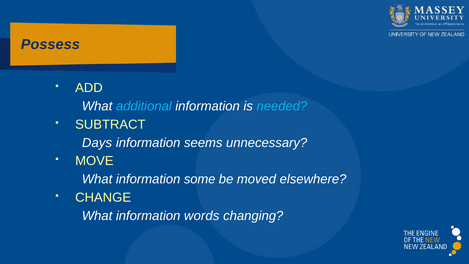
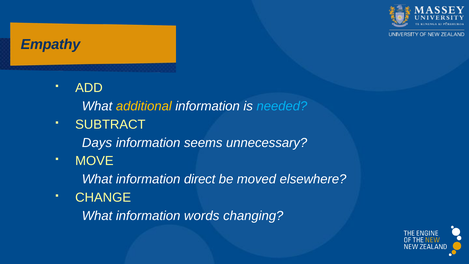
Possess: Possess -> Empathy
additional colour: light blue -> yellow
some: some -> direct
